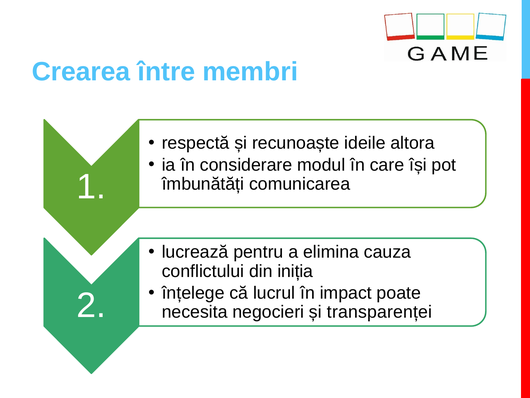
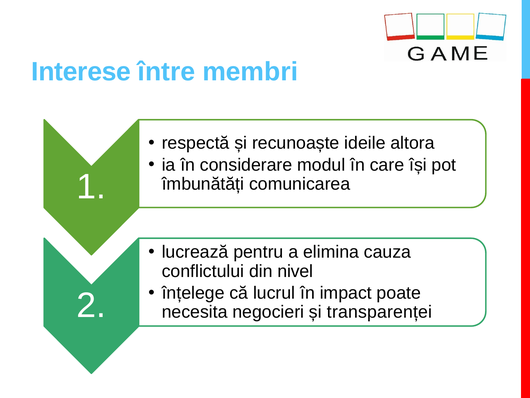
Crearea: Crearea -> Interese
iniția: iniția -> nivel
